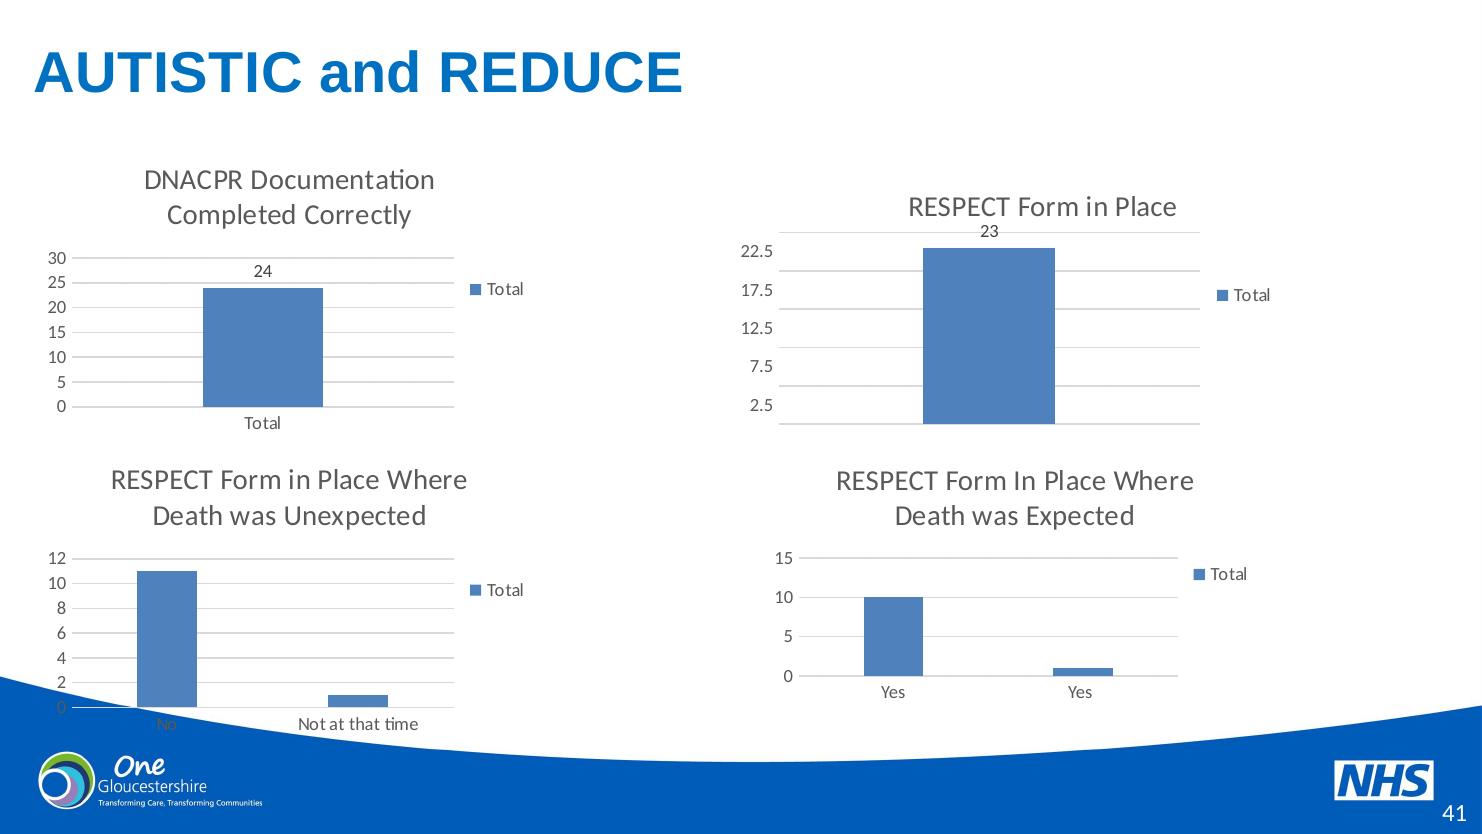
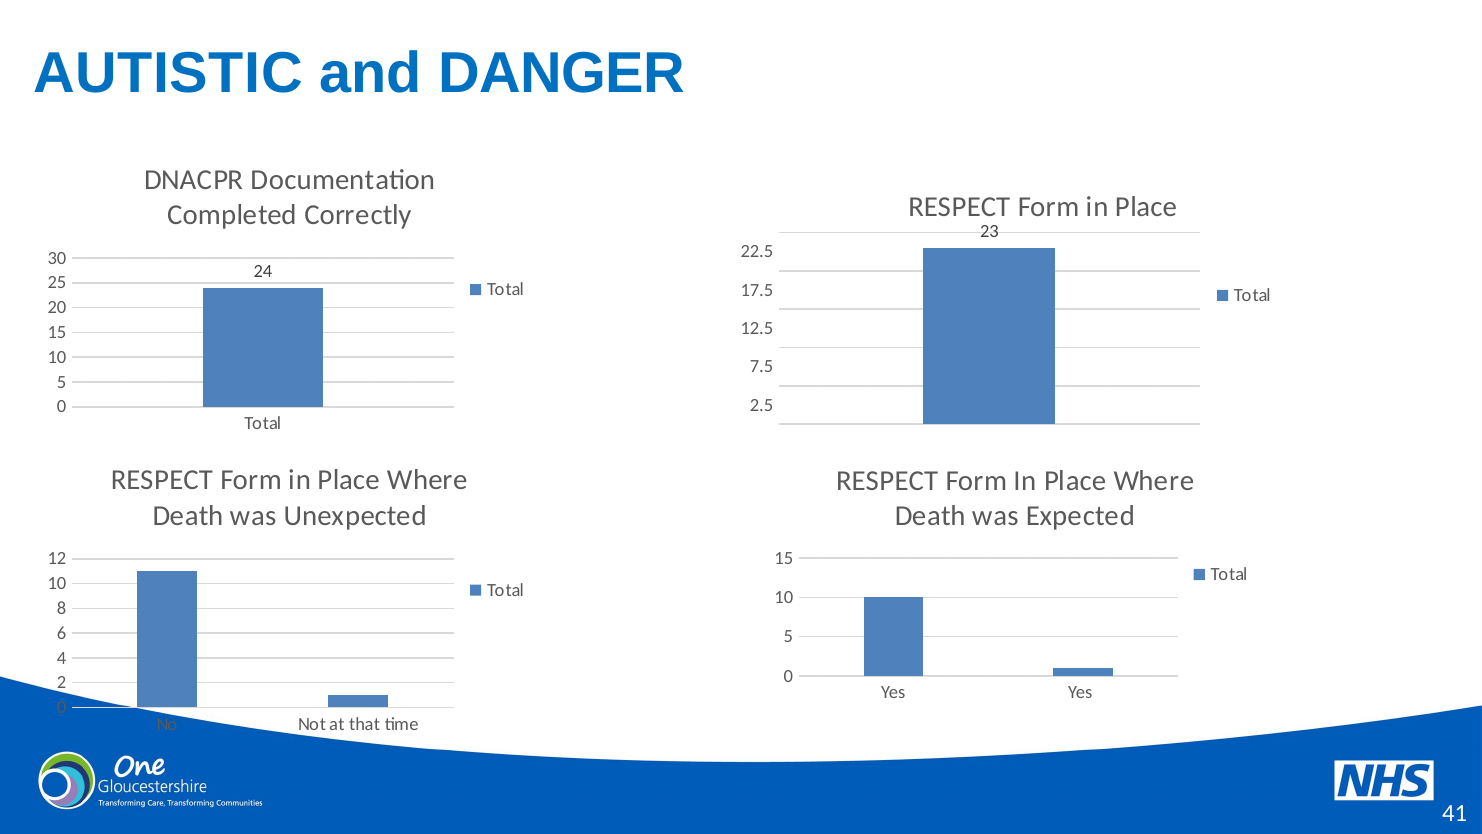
REDUCE: REDUCE -> DANGER
